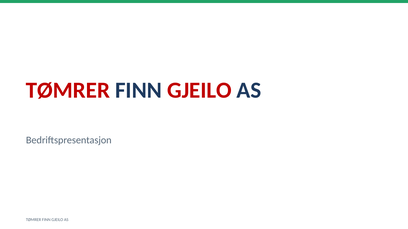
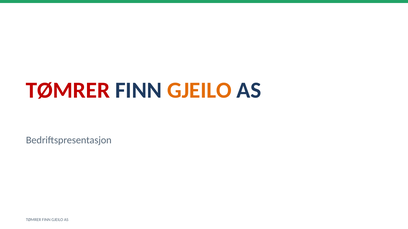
GJEILO at (199, 90) colour: red -> orange
